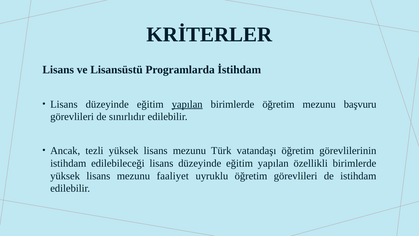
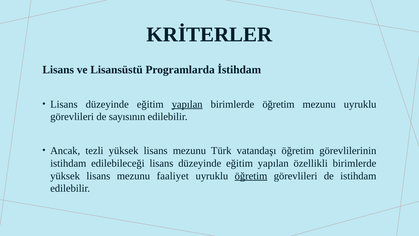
mezunu başvuru: başvuru -> uyruklu
sınırlıdır: sınırlıdır -> sayısının
öğretim at (251, 176) underline: none -> present
